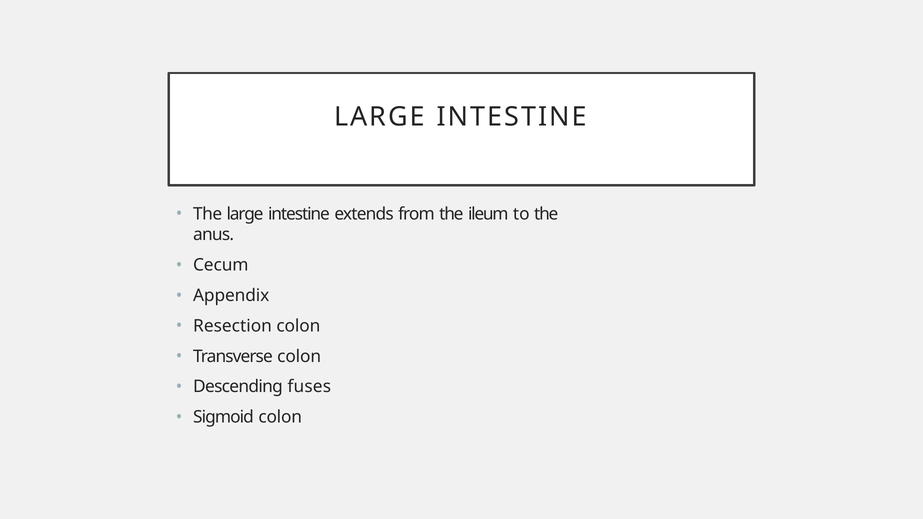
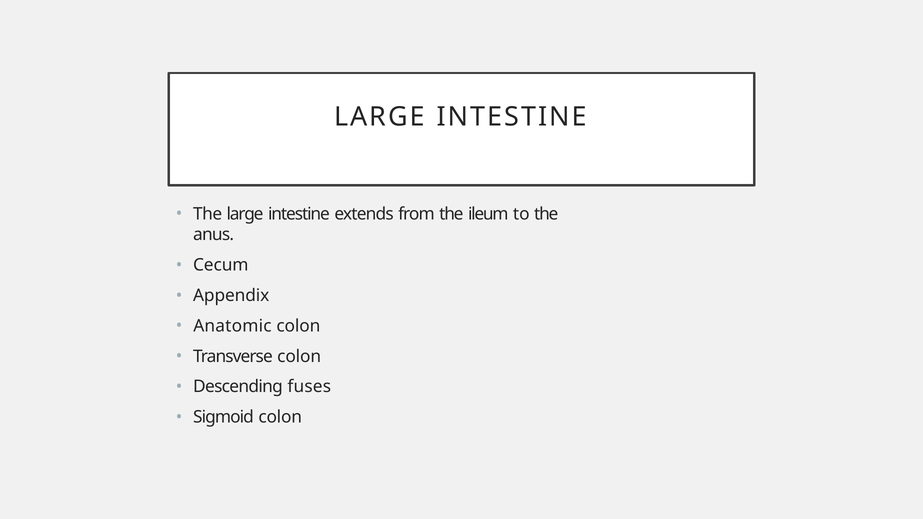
Resection: Resection -> Anatomic
